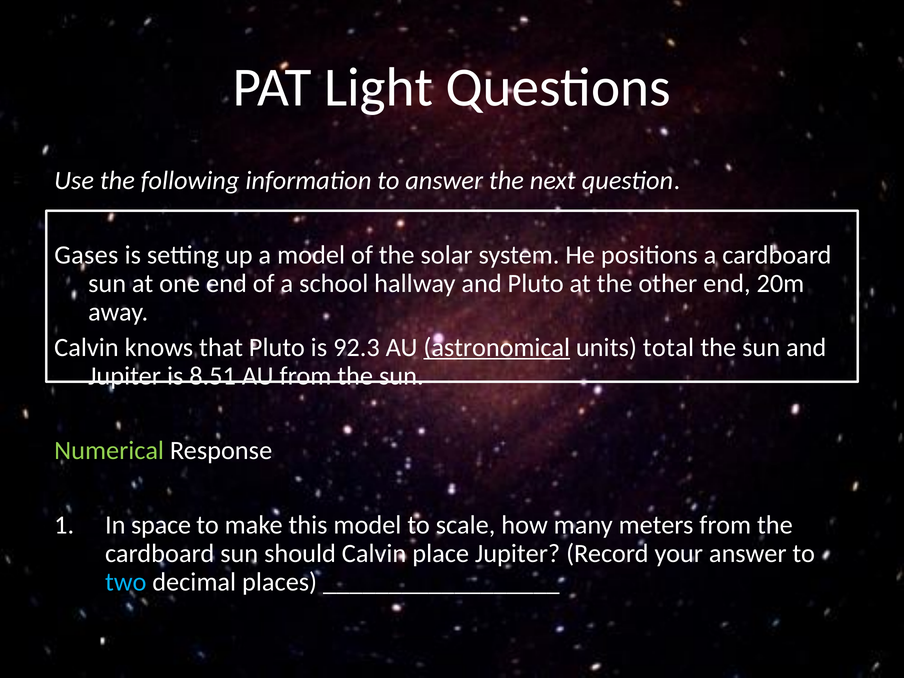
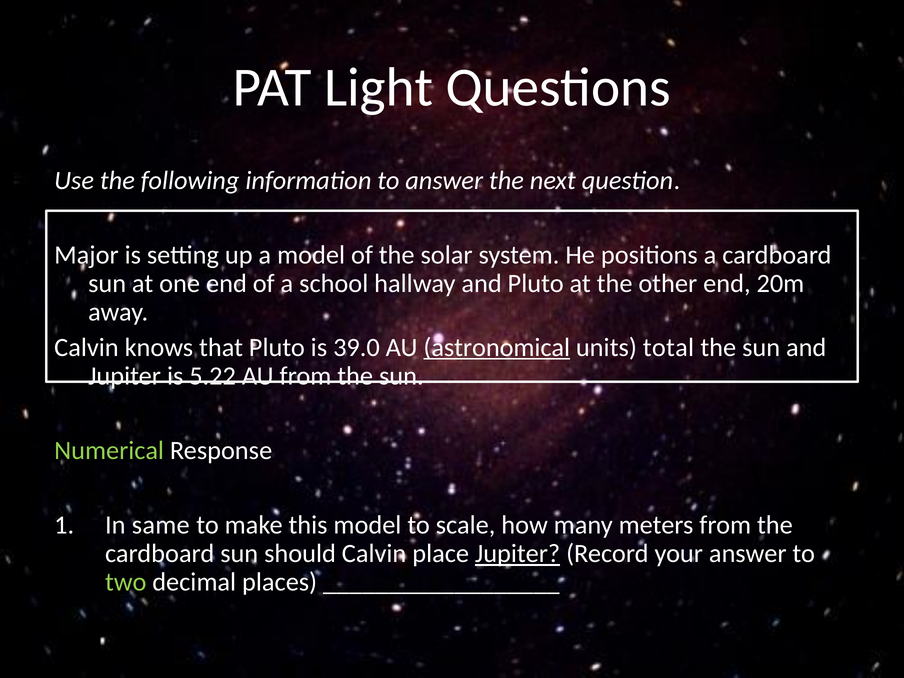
Gases: Gases -> Major
92.3: 92.3 -> 39.0
8.51: 8.51 -> 5.22
space: space -> same
Jupiter at (518, 554) underline: none -> present
two colour: light blue -> light green
